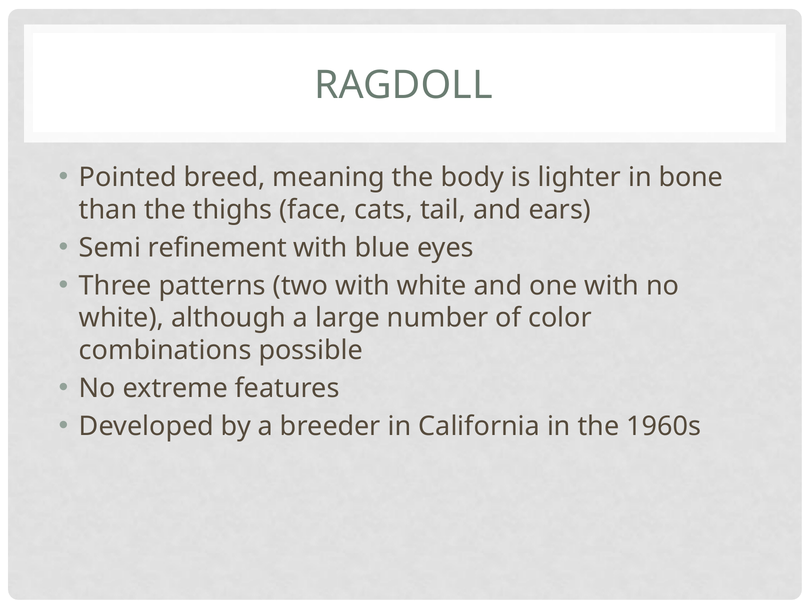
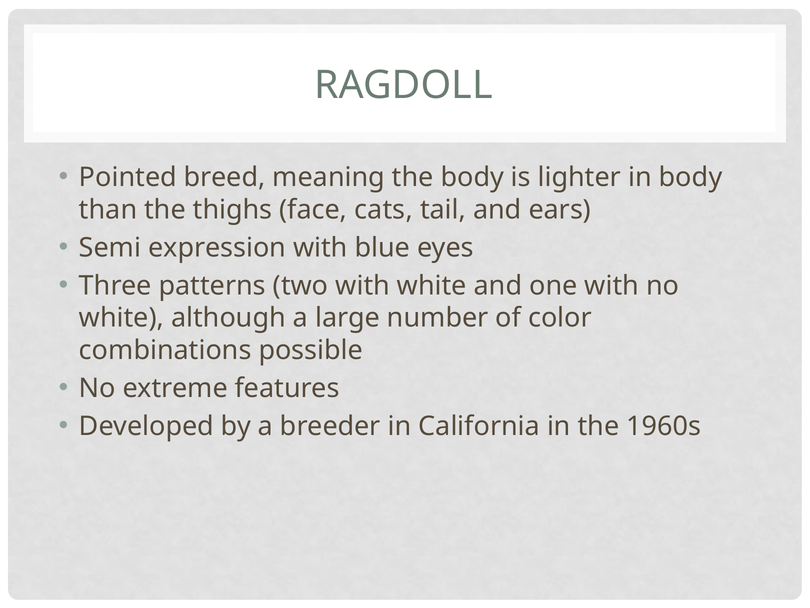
in bone: bone -> body
refinement: refinement -> expression
